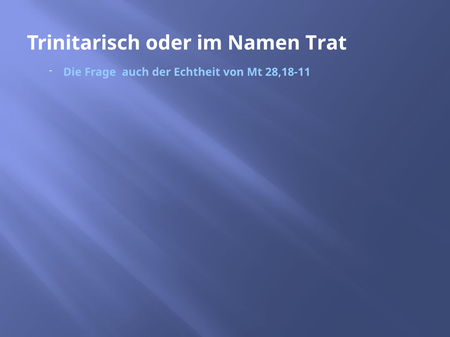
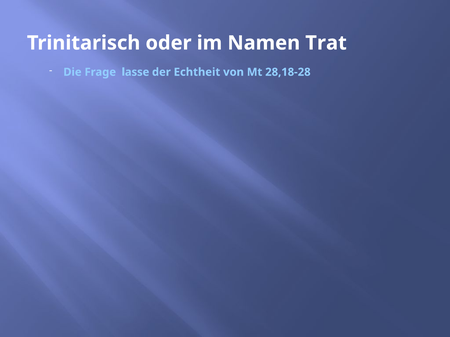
auch: auch -> lasse
28,18-11: 28,18-11 -> 28,18-28
